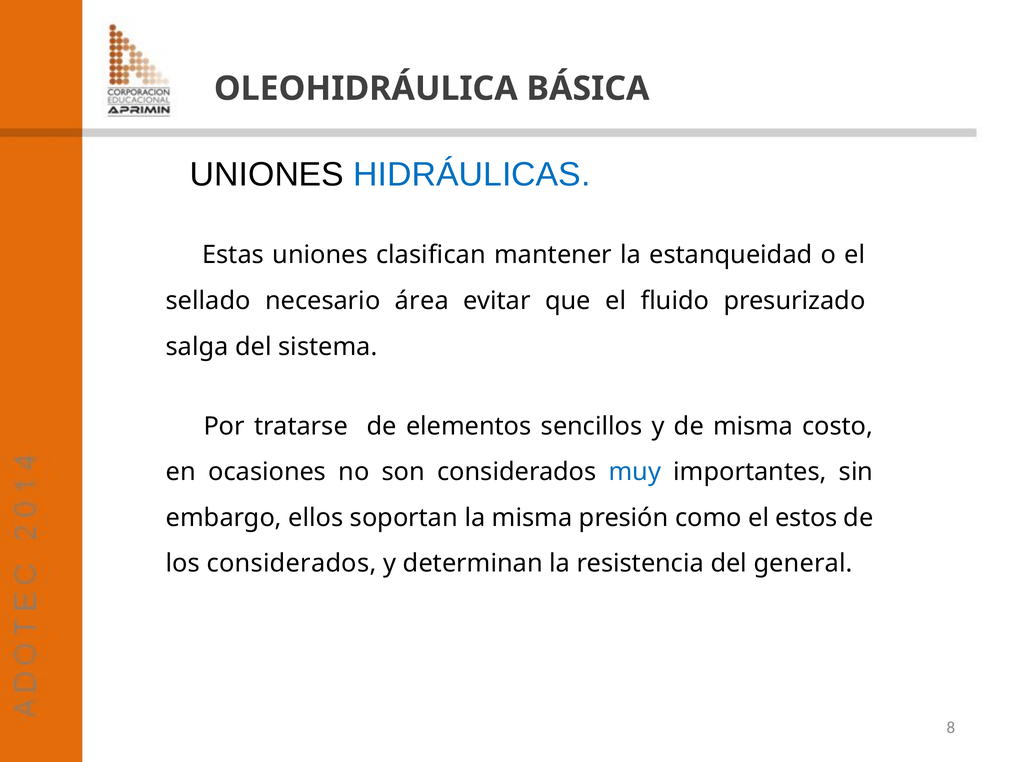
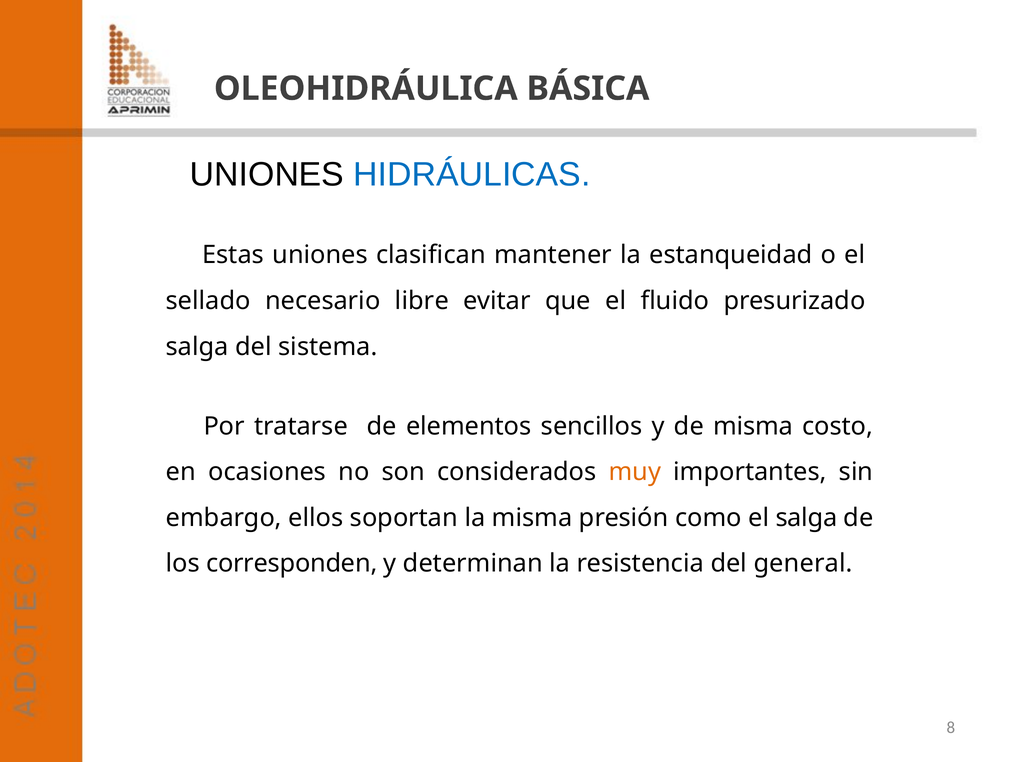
área: área -> libre
muy colour: blue -> orange
el estos: estos -> salga
los considerados: considerados -> corresponden
